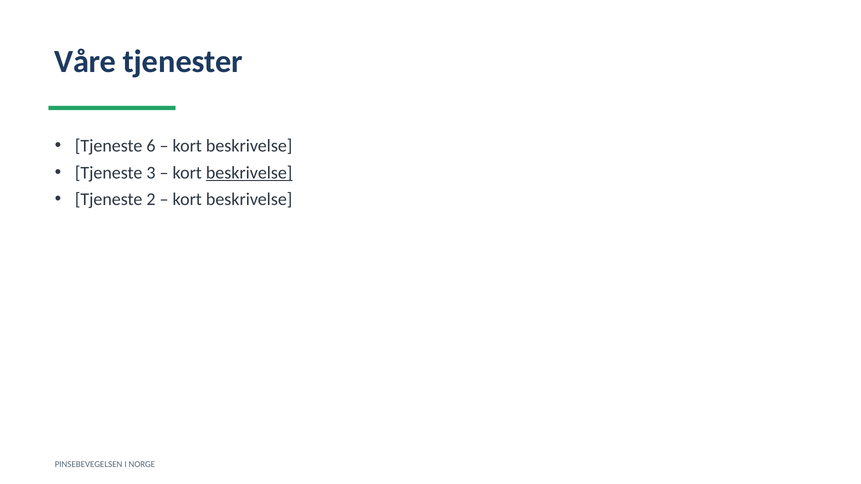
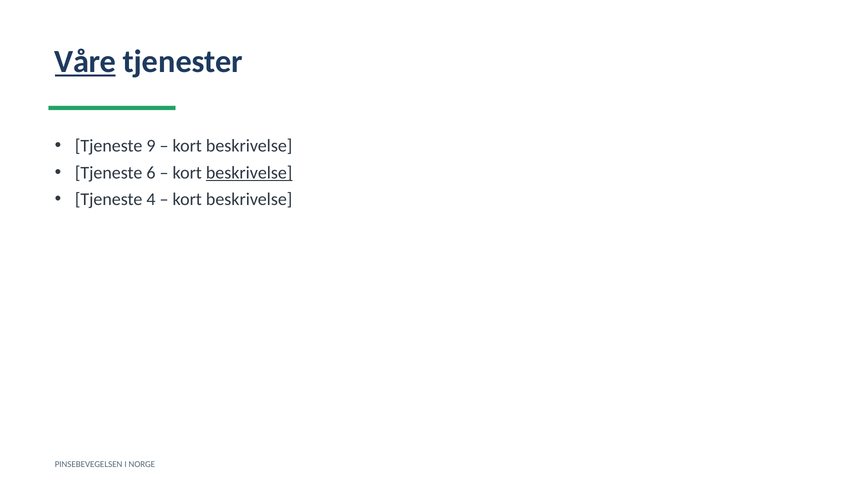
Våre underline: none -> present
6: 6 -> 9
3: 3 -> 6
2: 2 -> 4
